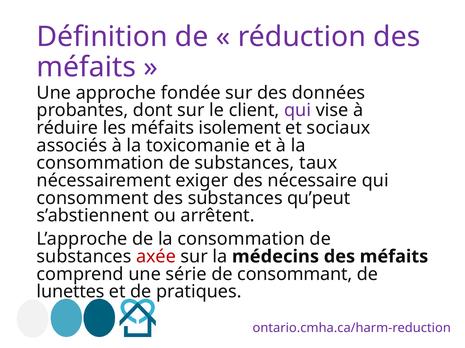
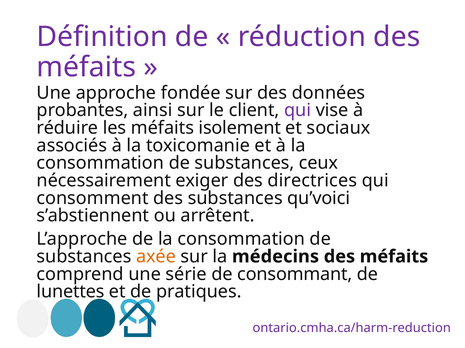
dont: dont -> ainsi
taux: taux -> ceux
nécessaire: nécessaire -> directrices
qu’peut: qu’peut -> qu’voici
axée colour: red -> orange
